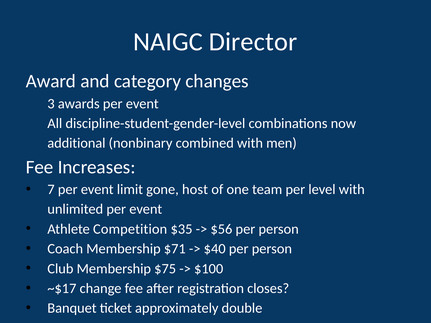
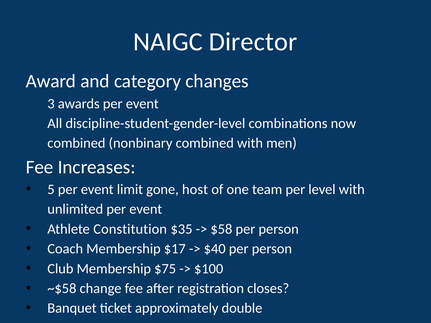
additional at (76, 143): additional -> combined
7: 7 -> 5
Competition: Competition -> Constitution
$56: $56 -> $58
$71: $71 -> $17
~$17: ~$17 -> ~$58
